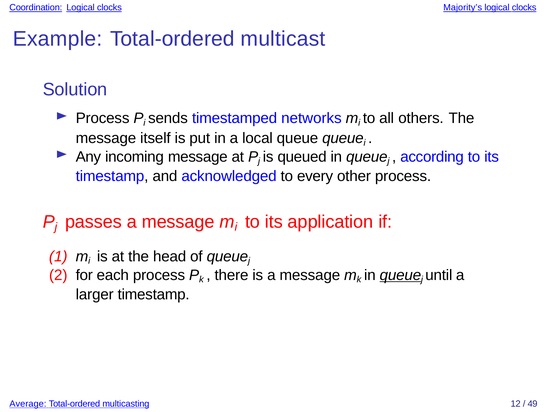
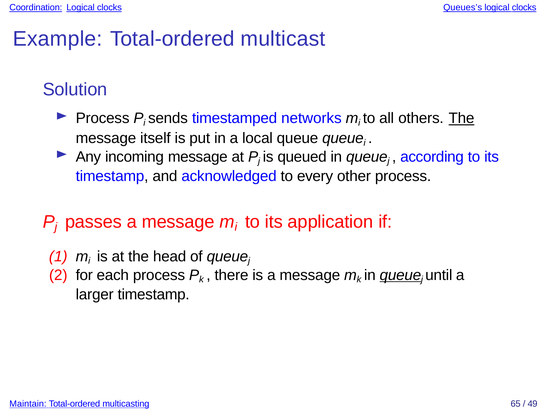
Majority’s: Majority’s -> Queues’s
The at (462, 118) underline: none -> present
Average: Average -> Maintain
12: 12 -> 65
